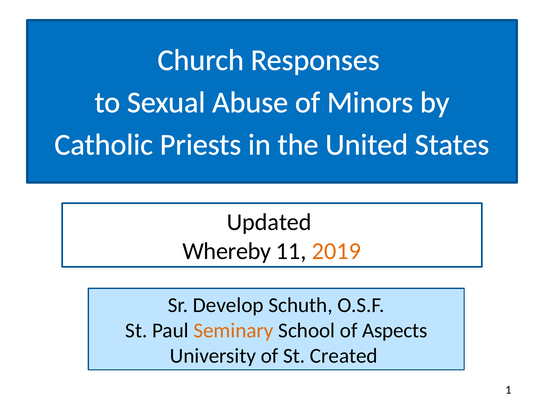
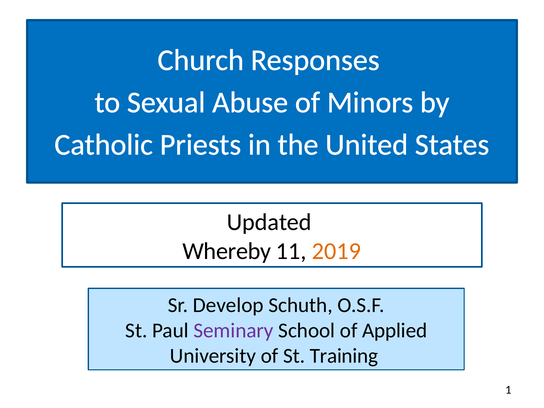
Seminary colour: orange -> purple
Aspects: Aspects -> Applied
Created: Created -> Training
